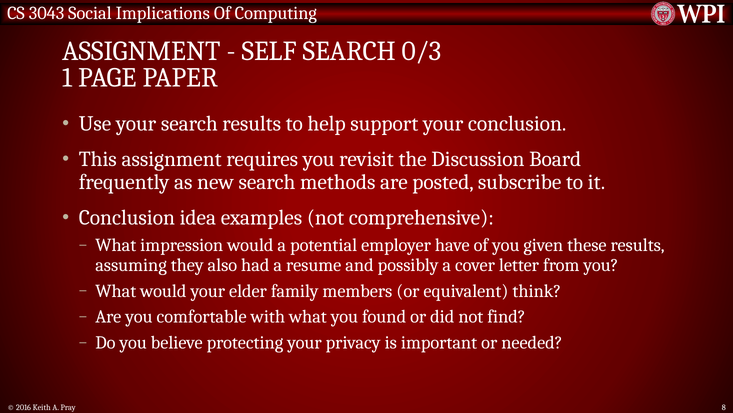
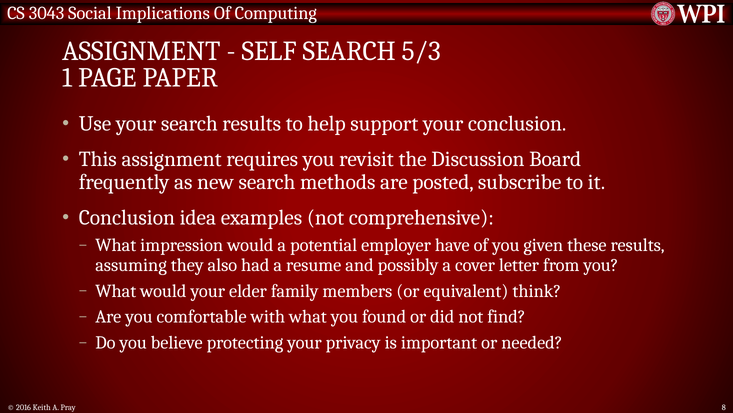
0/3: 0/3 -> 5/3
